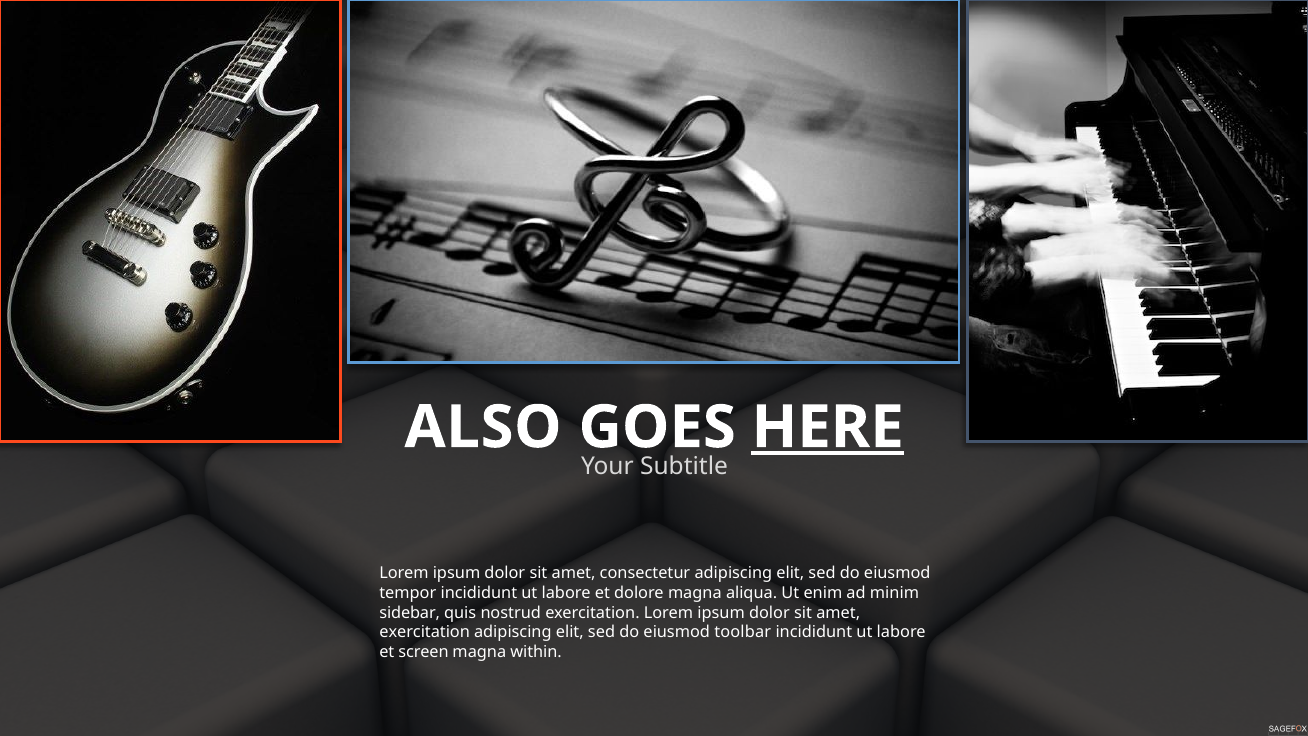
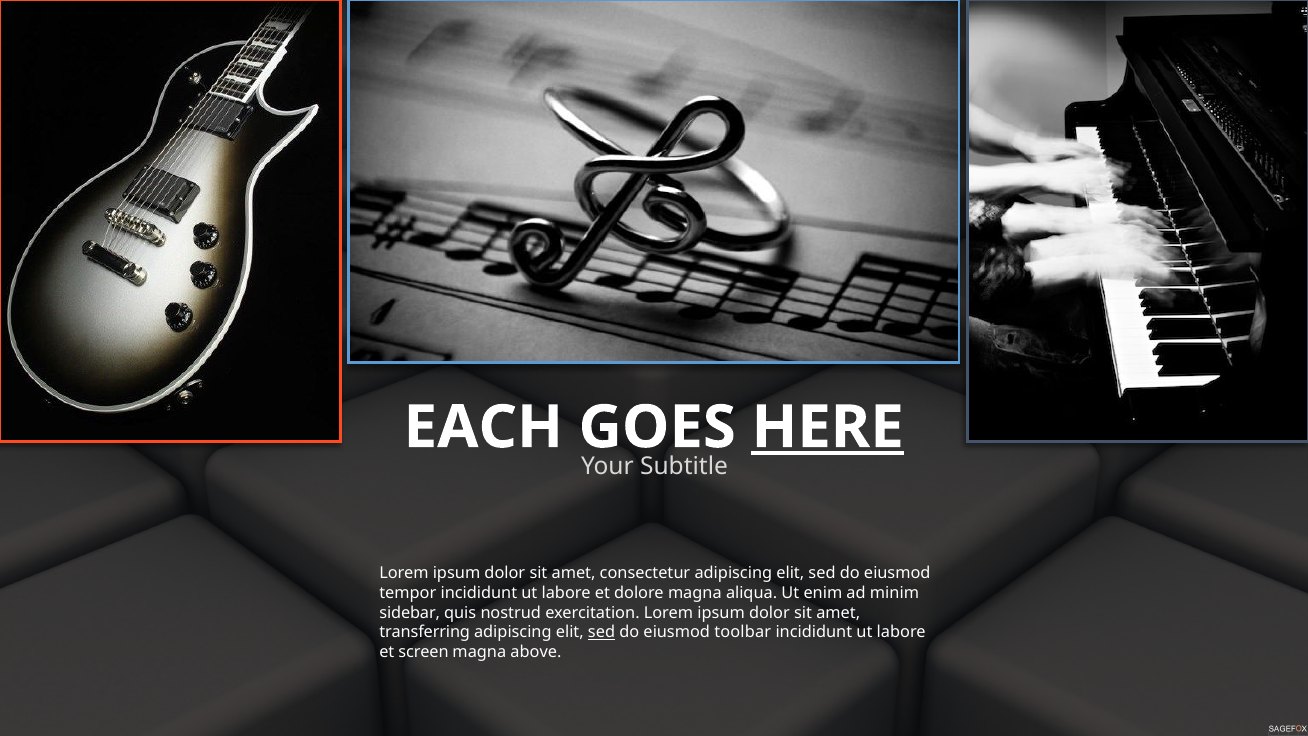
ALSO: ALSO -> EACH
exercitation at (425, 632): exercitation -> transferring
sed at (602, 632) underline: none -> present
within: within -> above
